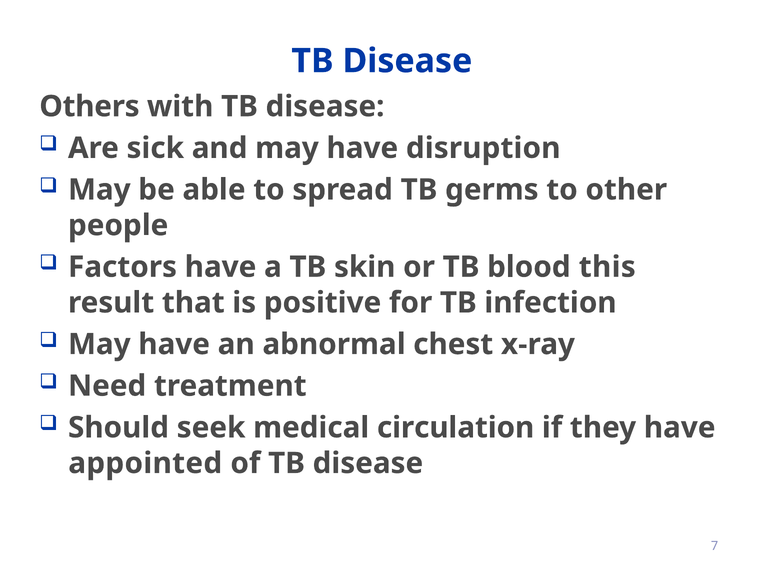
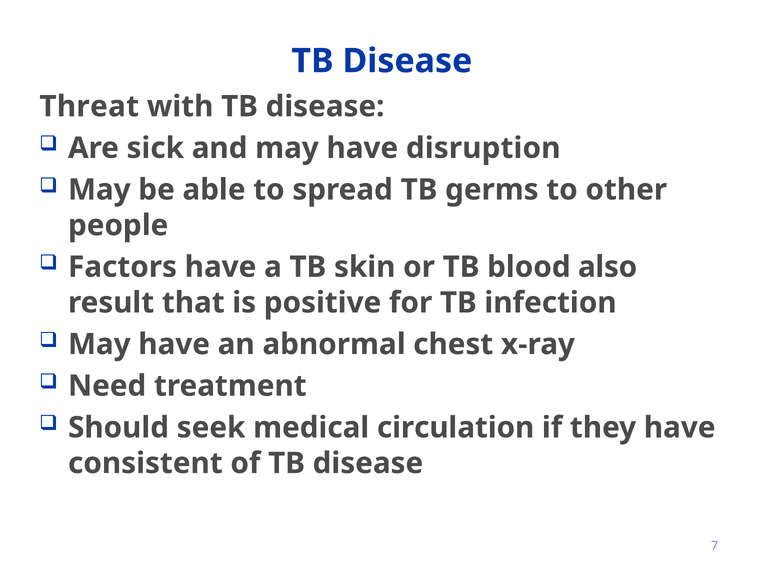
Others: Others -> Threat
this: this -> also
appointed: appointed -> consistent
